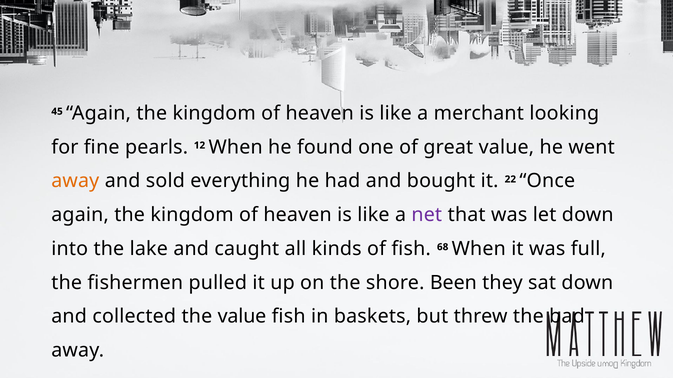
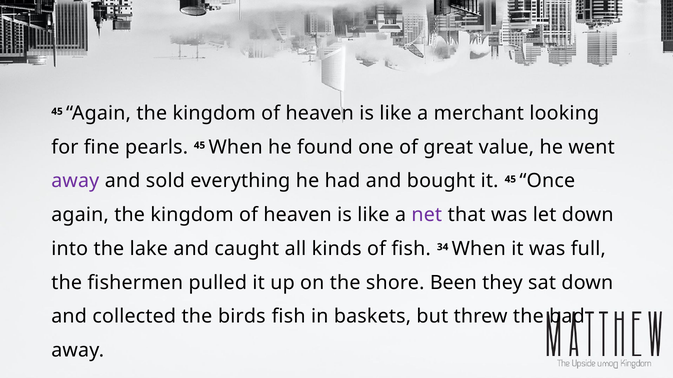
pearls 12: 12 -> 45
away at (75, 181) colour: orange -> purple
it 22: 22 -> 45
68: 68 -> 34
the value: value -> birds
